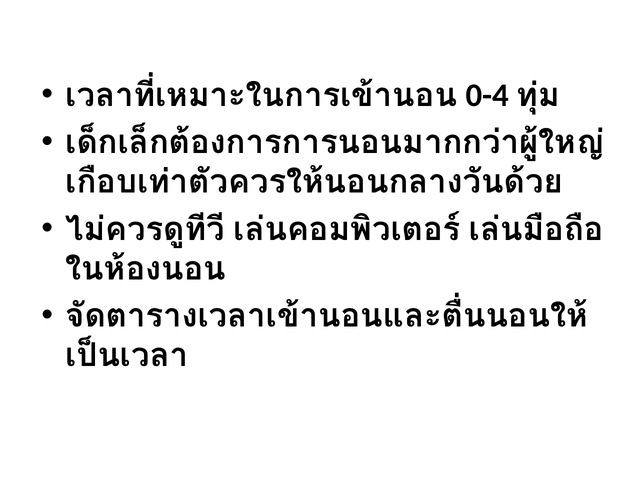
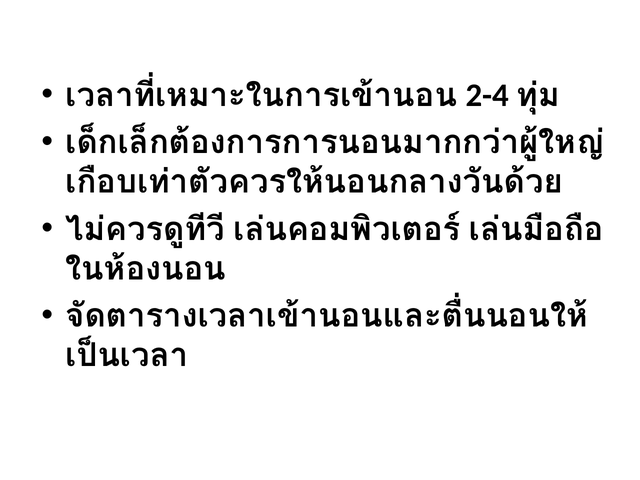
0-4: 0-4 -> 2-4
